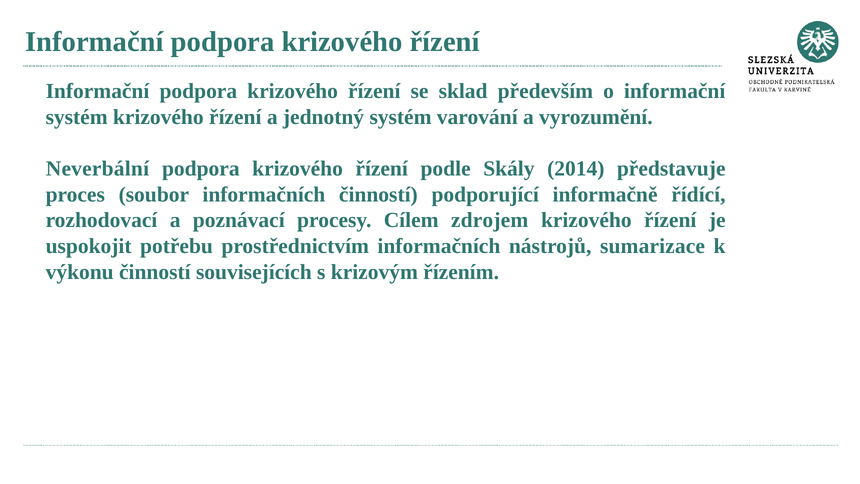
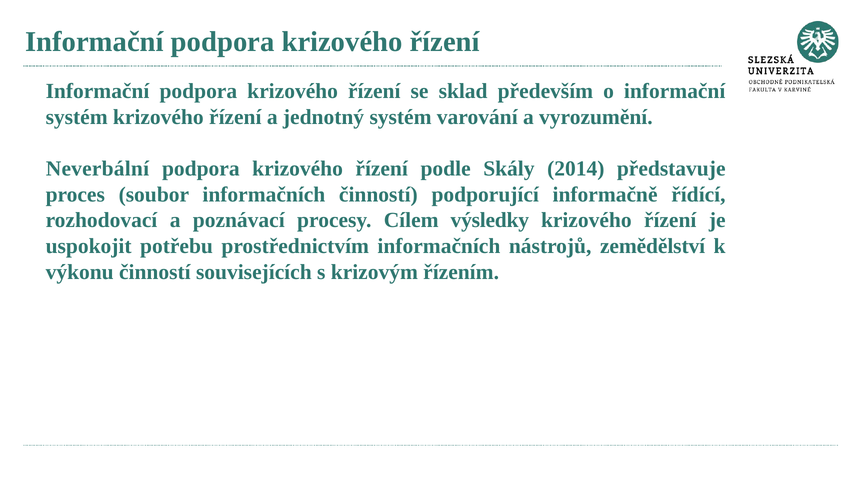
zdrojem: zdrojem -> výsledky
sumarizace: sumarizace -> zemědělství
